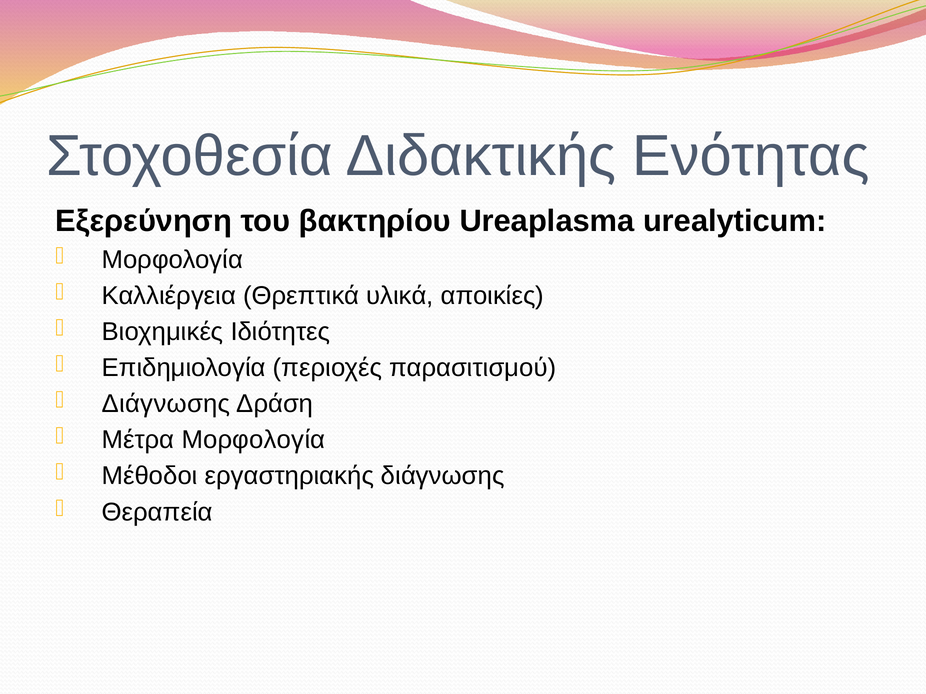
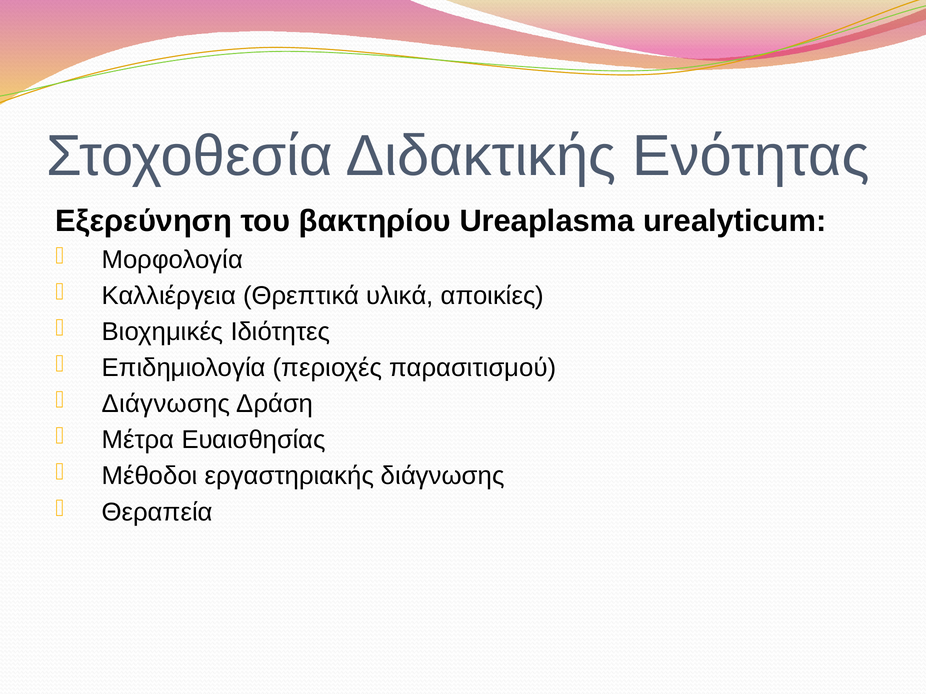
Μέτρα Μορφολογία: Μορφολογία -> Ευαισθησίας
